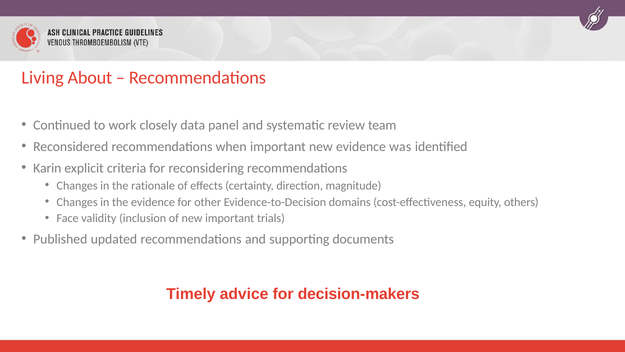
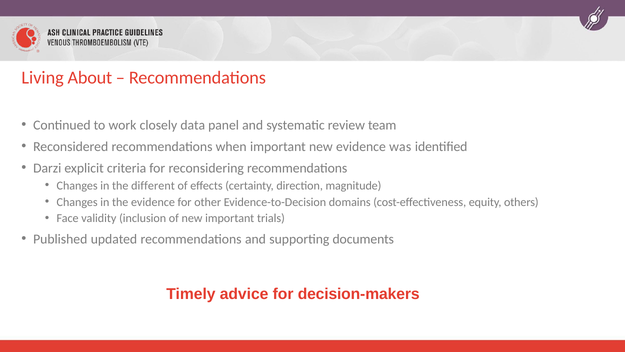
Karin: Karin -> Darzi
rationale: rationale -> different
